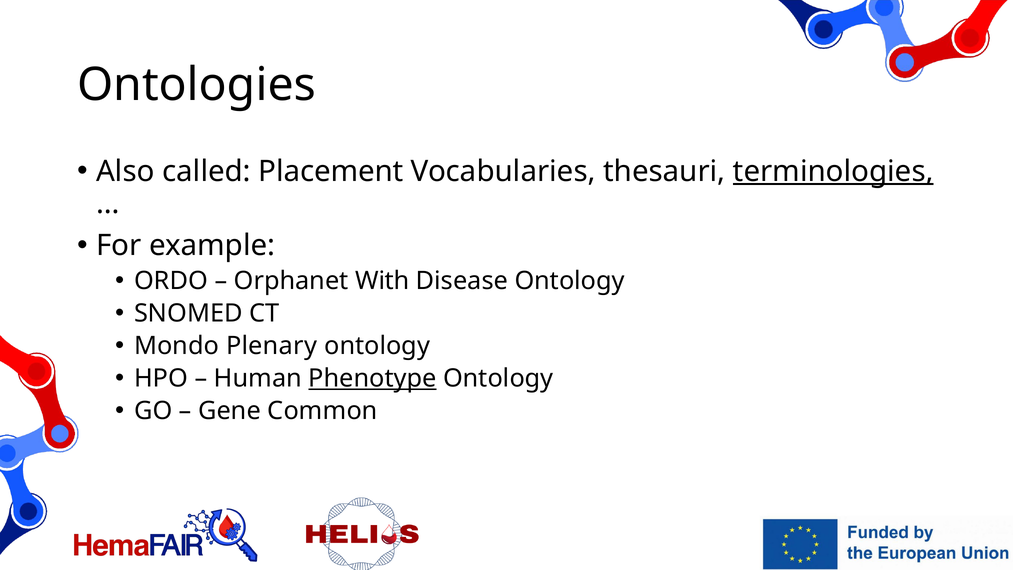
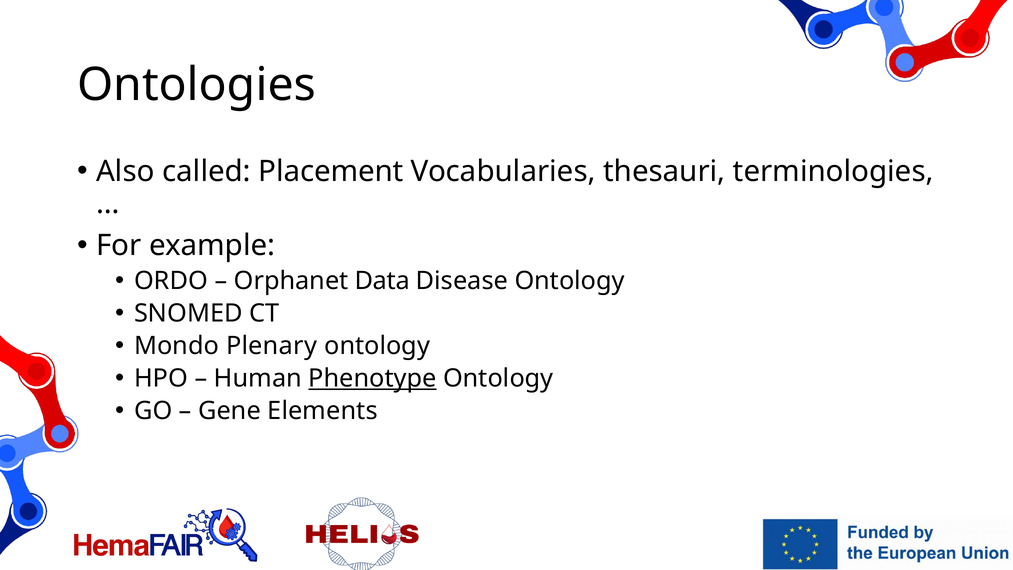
terminologies underline: present -> none
With: With -> Data
Common: Common -> Elements
